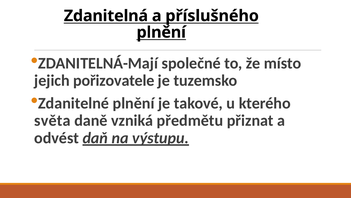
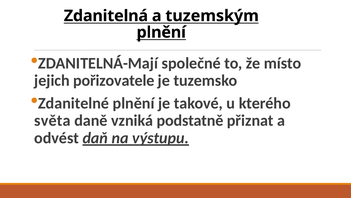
příslušného: příslušného -> tuzemským
předmětu: předmětu -> podstatně
